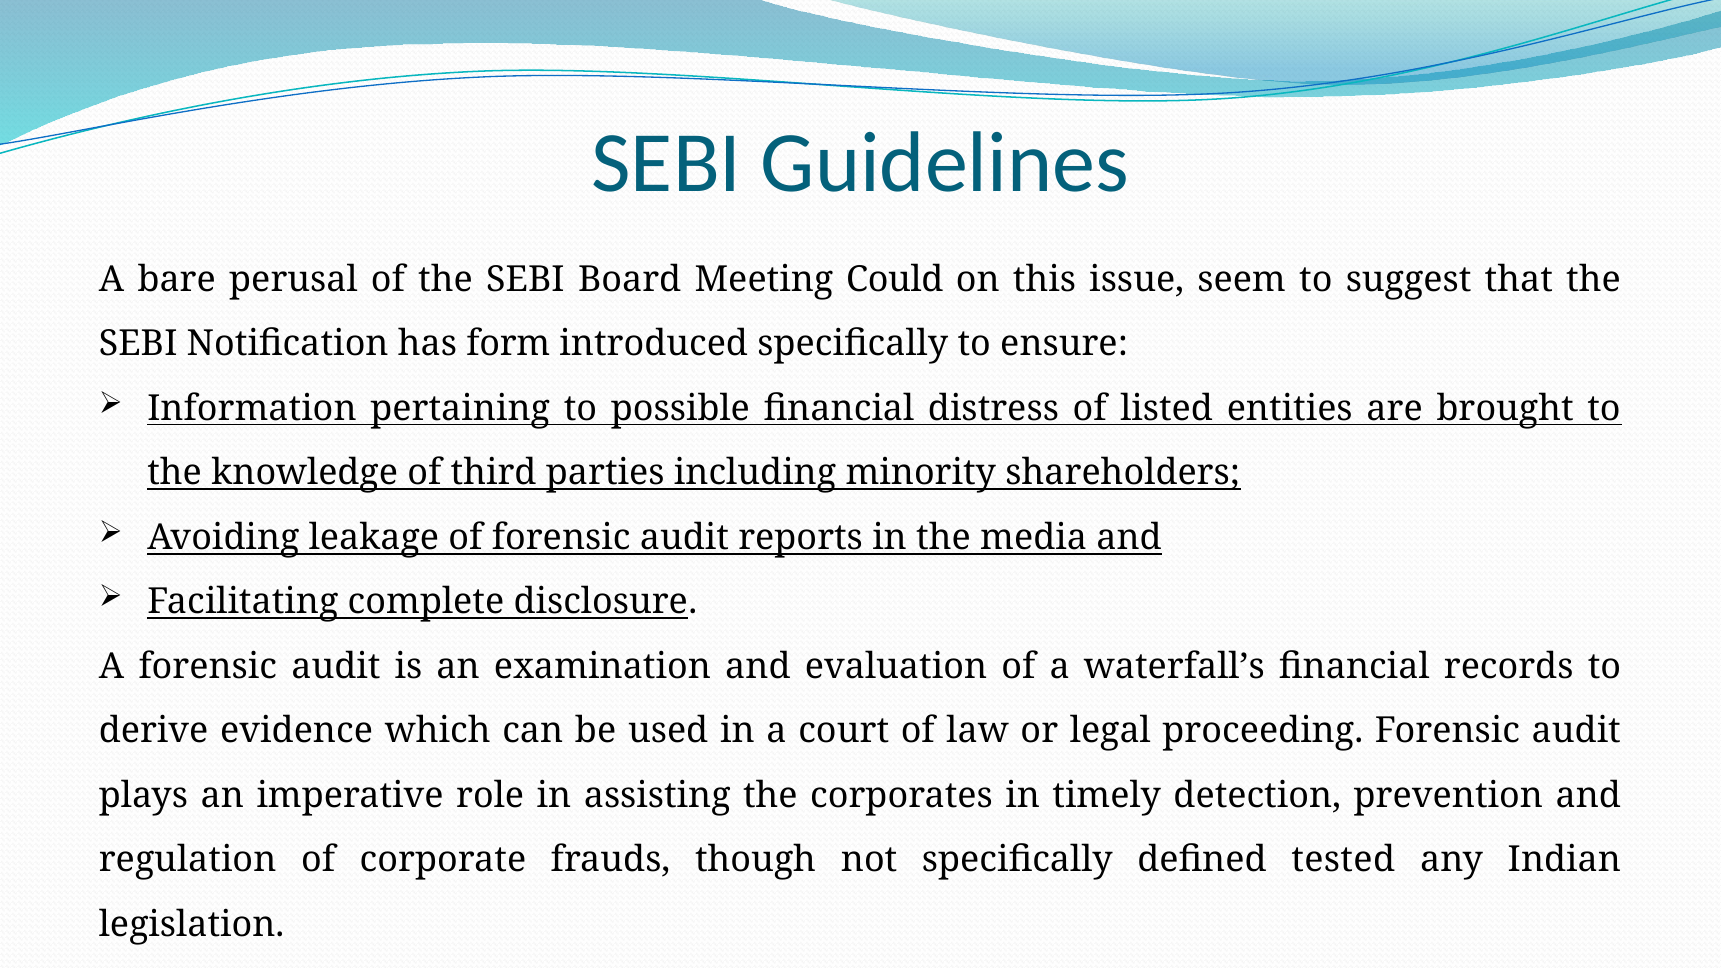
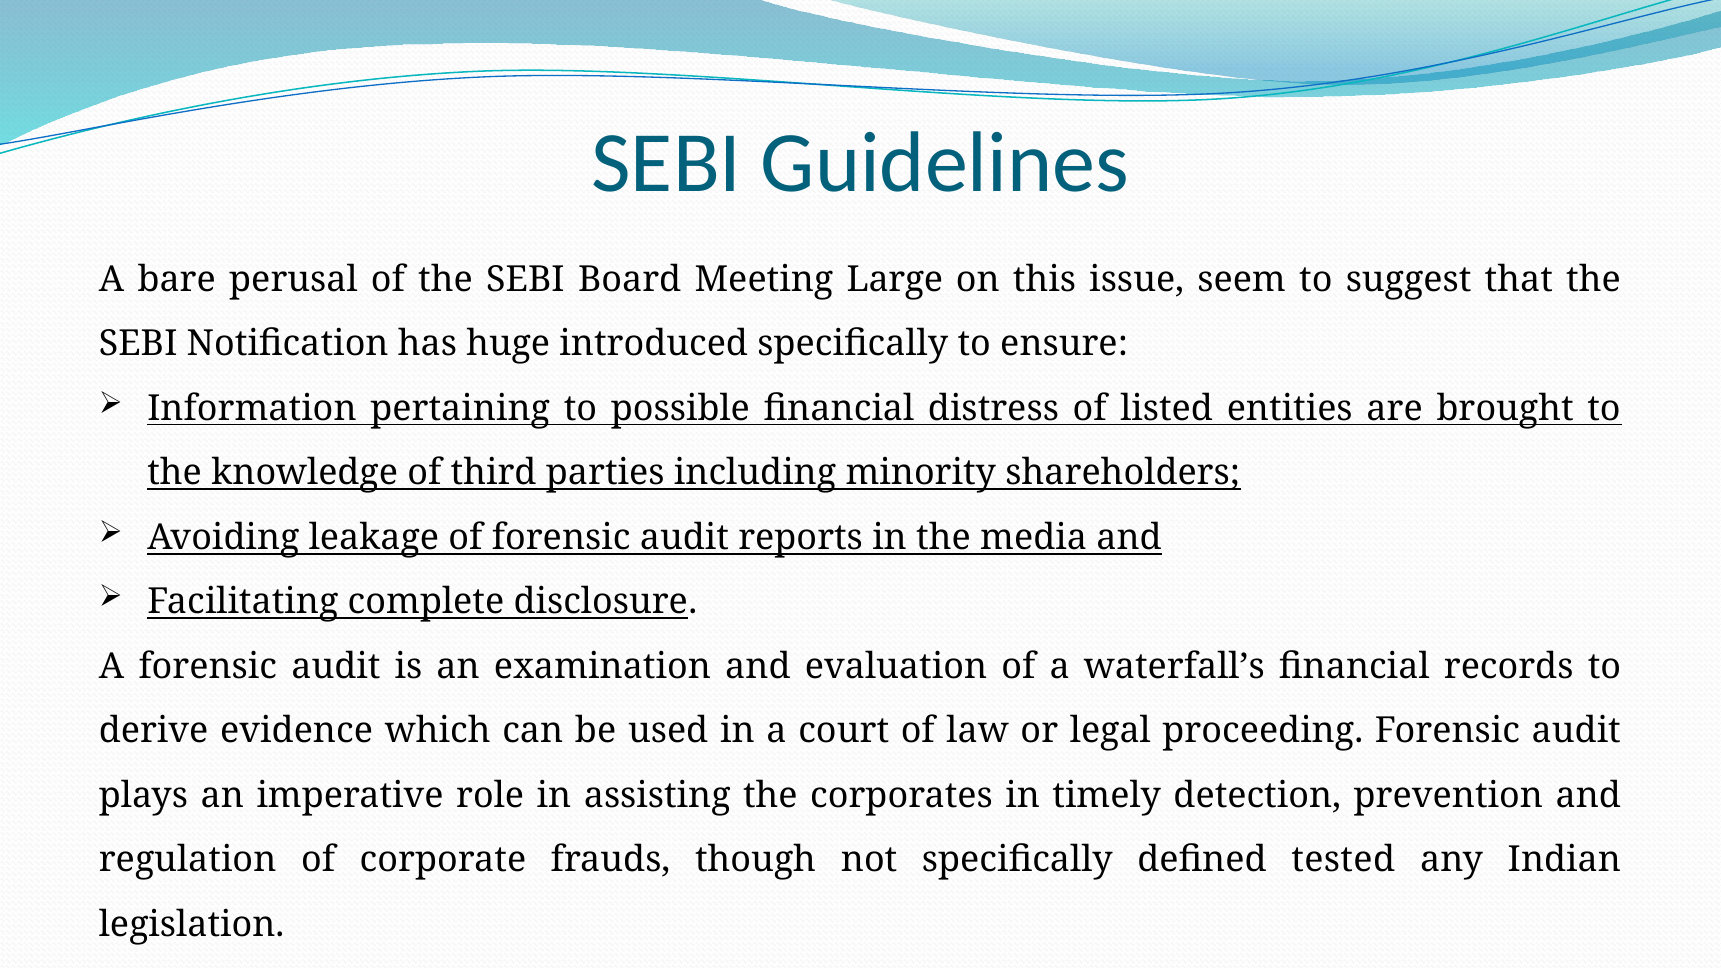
Could: Could -> Large
form: form -> huge
